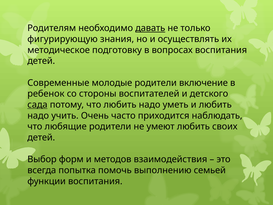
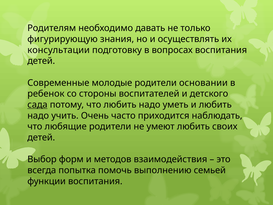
давать underline: present -> none
методическое: методическое -> консультации
включение: включение -> основании
